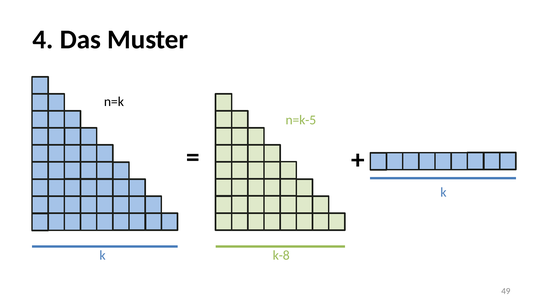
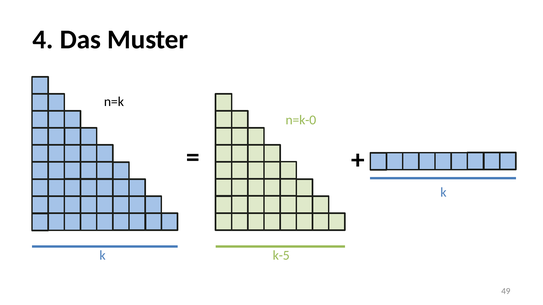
n=k-5: n=k-5 -> n=k-0
k-8: k-8 -> k-5
